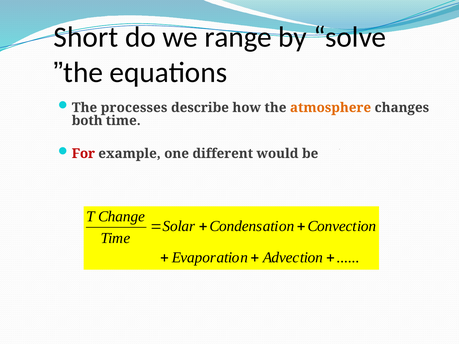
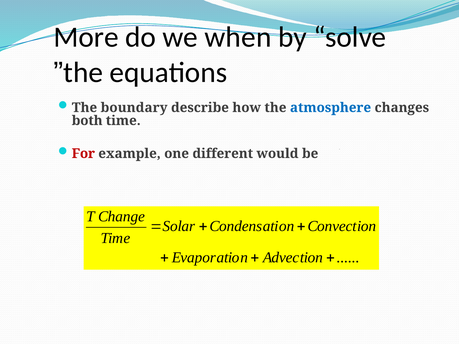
Short: Short -> More
range: range -> when
processes: processes -> boundary
atmosphere colour: orange -> blue
